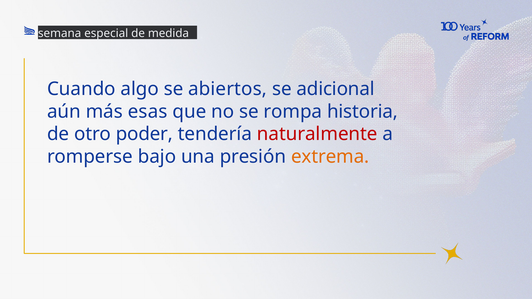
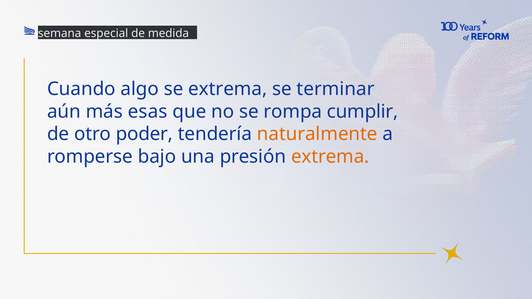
se abiertos: abiertos -> extrema
adicional: adicional -> terminar
historia: historia -> cumplir
naturalmente colour: red -> orange
